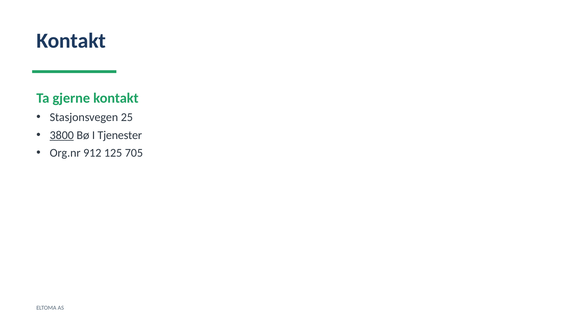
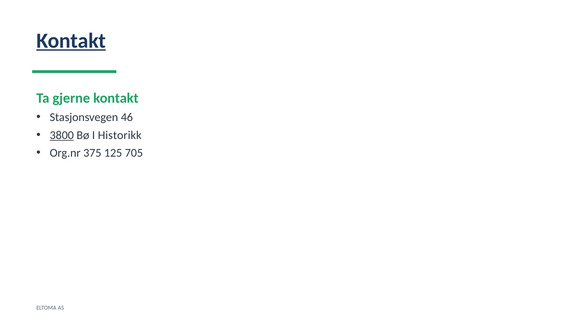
Kontakt at (71, 41) underline: none -> present
25: 25 -> 46
Tjenester: Tjenester -> Historikk
912: 912 -> 375
